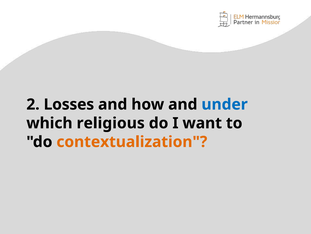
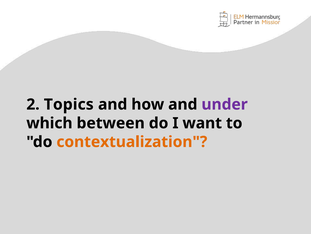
Losses: Losses -> Topics
under colour: blue -> purple
religious: religious -> between
